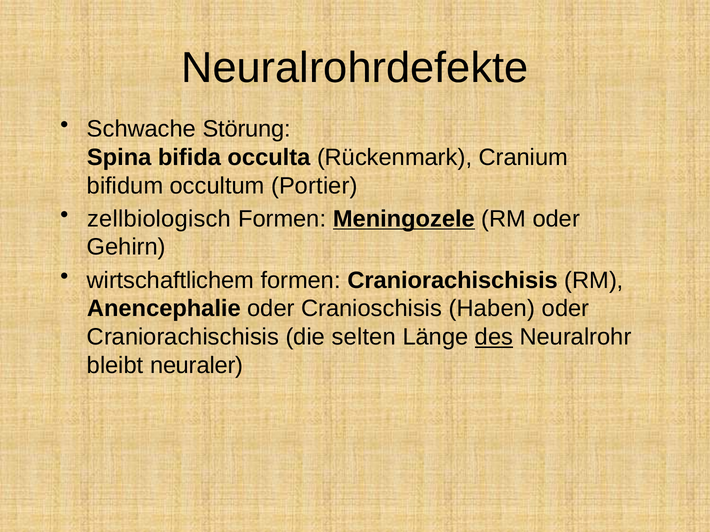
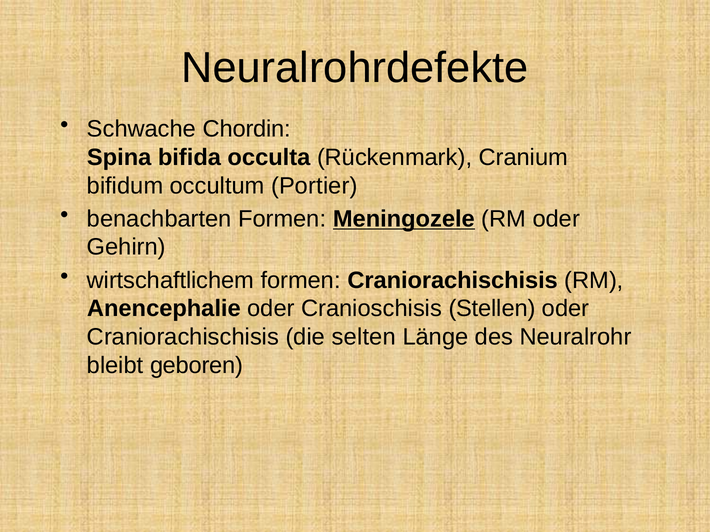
Störung: Störung -> Chordin
zellbiologisch: zellbiologisch -> benachbarten
Haben: Haben -> Stellen
des underline: present -> none
neuraler: neuraler -> geboren
